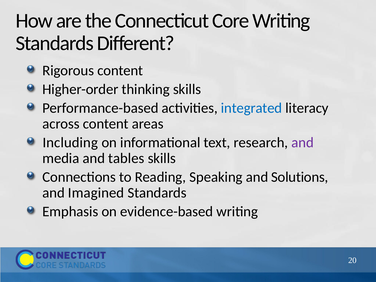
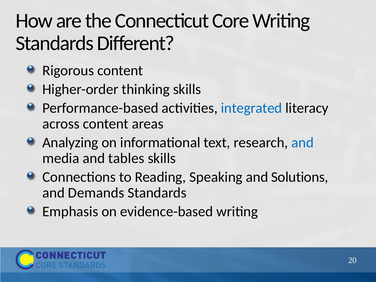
Including: Including -> Analyzing
and at (303, 142) colour: purple -> blue
Imagined: Imagined -> Demands
